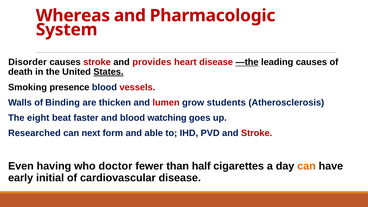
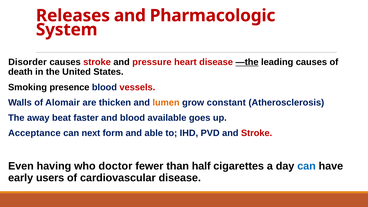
Whereas: Whereas -> Releases
provides: provides -> pressure
States underline: present -> none
Binding: Binding -> Alomair
lumen colour: red -> orange
students: students -> constant
eight: eight -> away
watching: watching -> available
Researched: Researched -> Acceptance
can at (307, 166) colour: orange -> blue
initial: initial -> users
